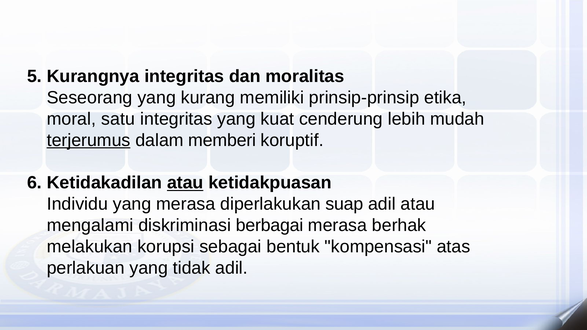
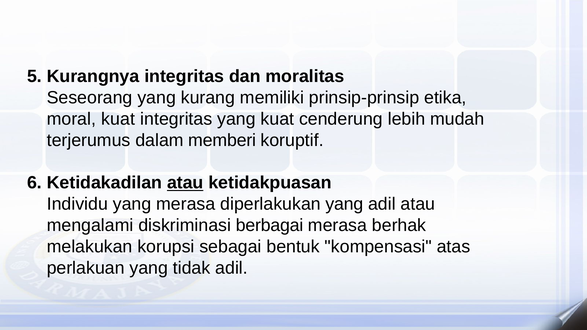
moral satu: satu -> kuat
terjerumus underline: present -> none
diperlakukan suap: suap -> yang
